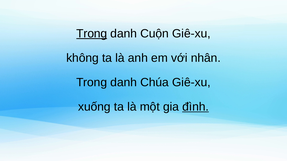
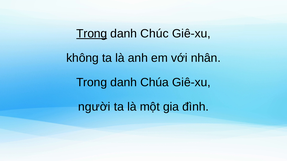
Cuộn: Cuộn -> Chúc
xuống: xuống -> người
đình underline: present -> none
